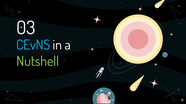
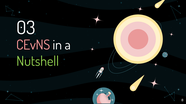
CEvNS colour: light blue -> pink
